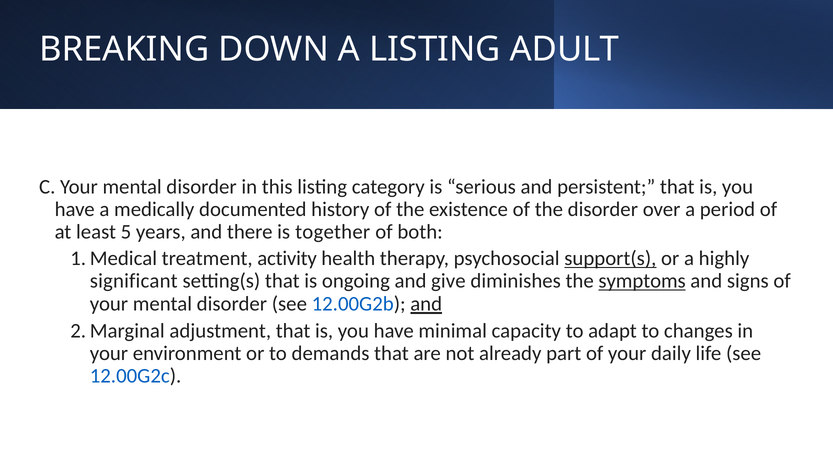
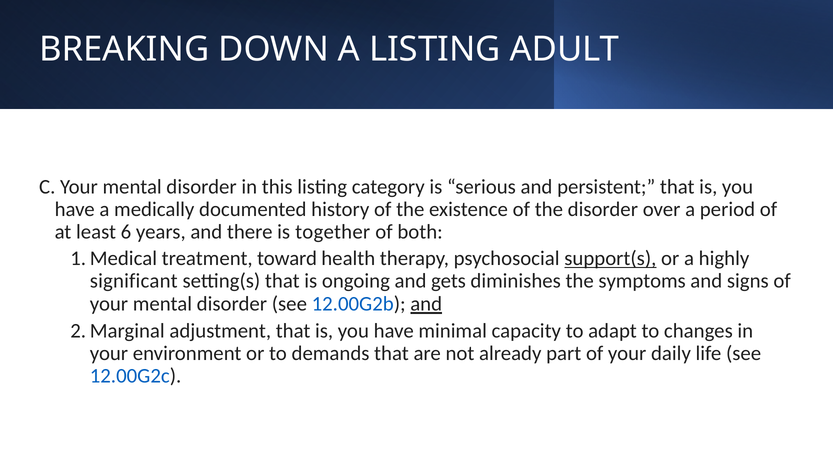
5: 5 -> 6
activity: activity -> toward
give: give -> gets
symptoms underline: present -> none
